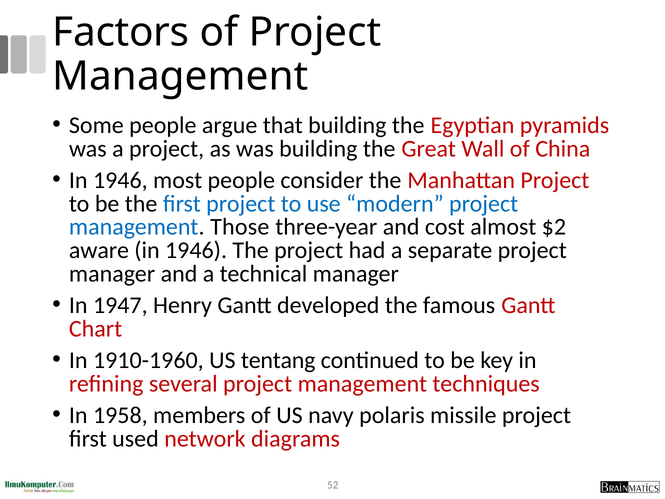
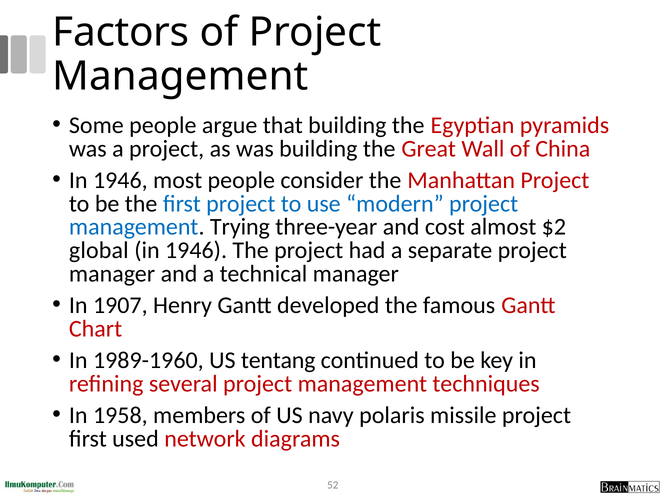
Those: Those -> Trying
aware: aware -> global
1947: 1947 -> 1907
1910-1960: 1910-1960 -> 1989-1960
